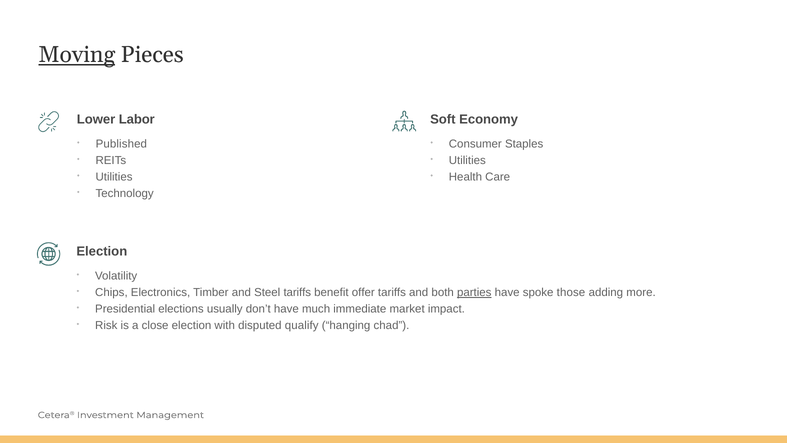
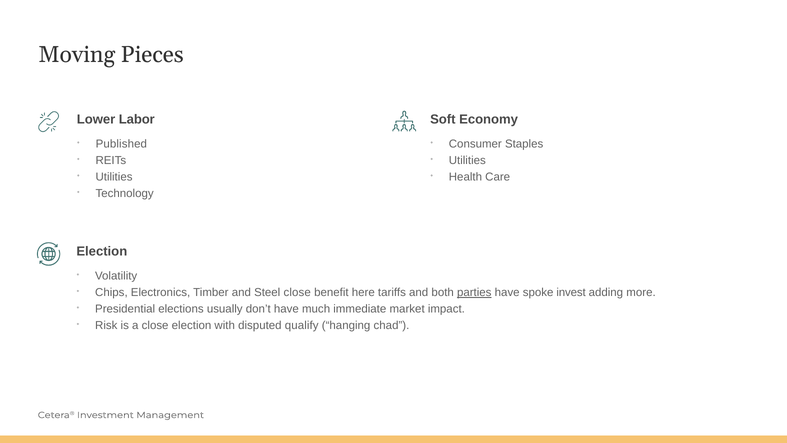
Moving underline: present -> none
Steel tariffs: tariffs -> close
offer: offer -> here
those: those -> invest
